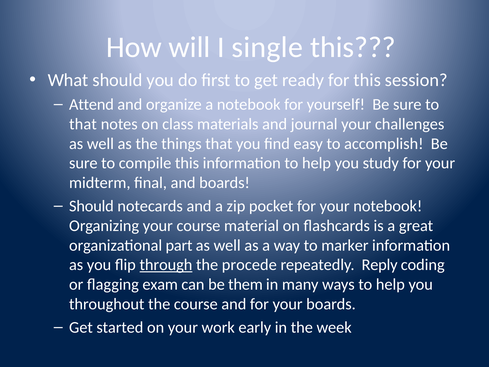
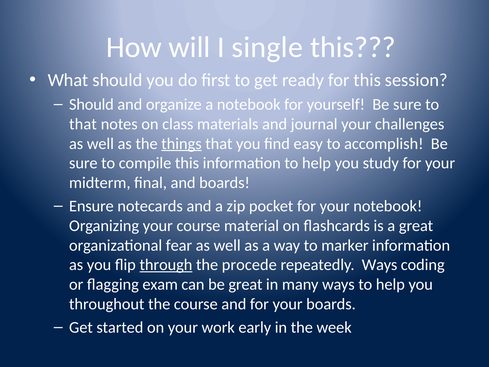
Attend at (91, 104): Attend -> Should
things underline: none -> present
Should at (91, 206): Should -> Ensure
part: part -> fear
repeatedly Reply: Reply -> Ways
be them: them -> great
